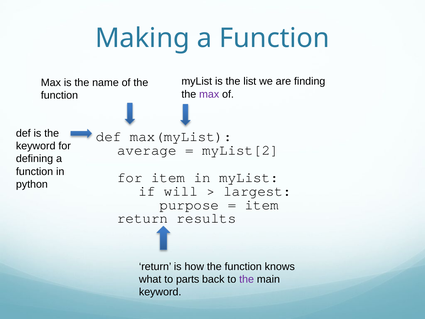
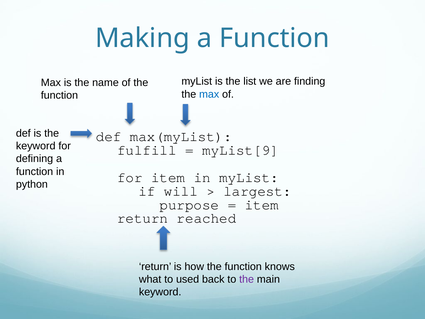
max at (209, 94) colour: purple -> blue
average: average -> fulfill
myList[2: myList[2 -> myList[9
results: results -> reached
parts: parts -> used
